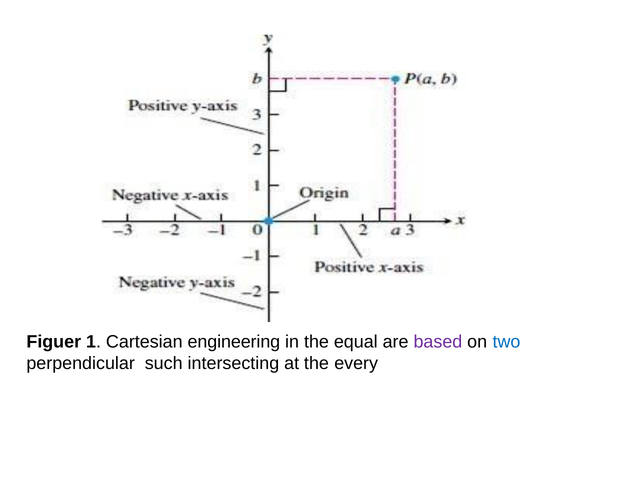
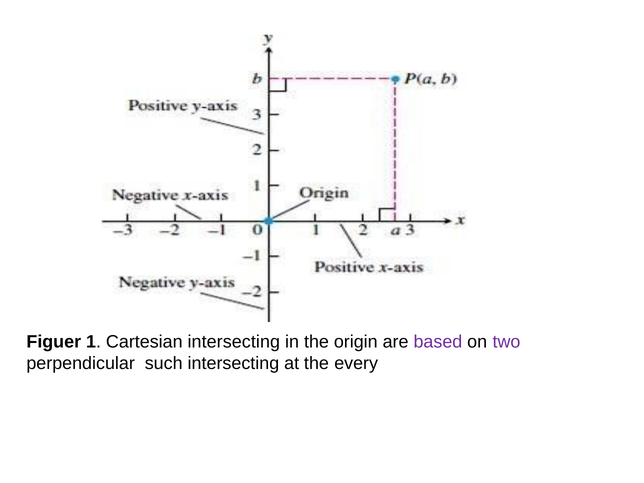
Cartesian engineering: engineering -> intersecting
equal: equal -> origin
two colour: blue -> purple
